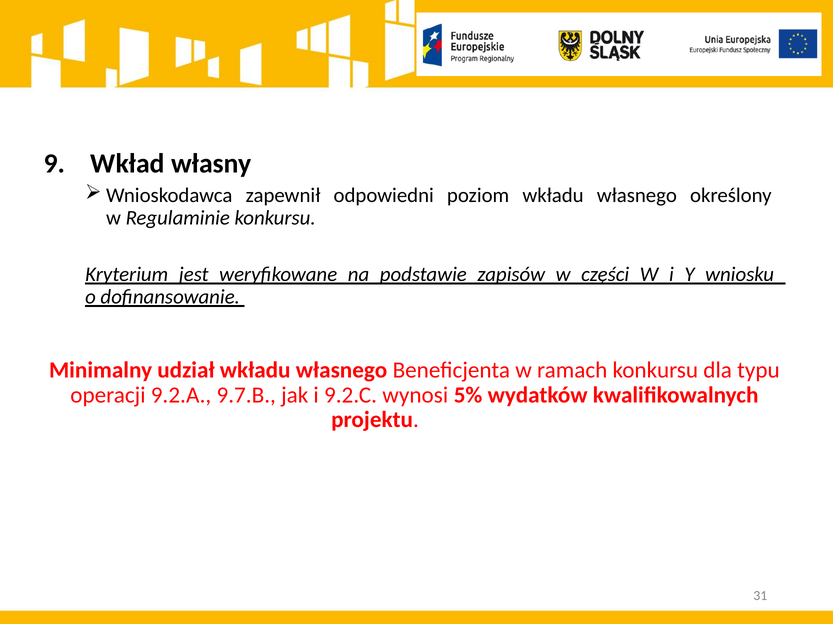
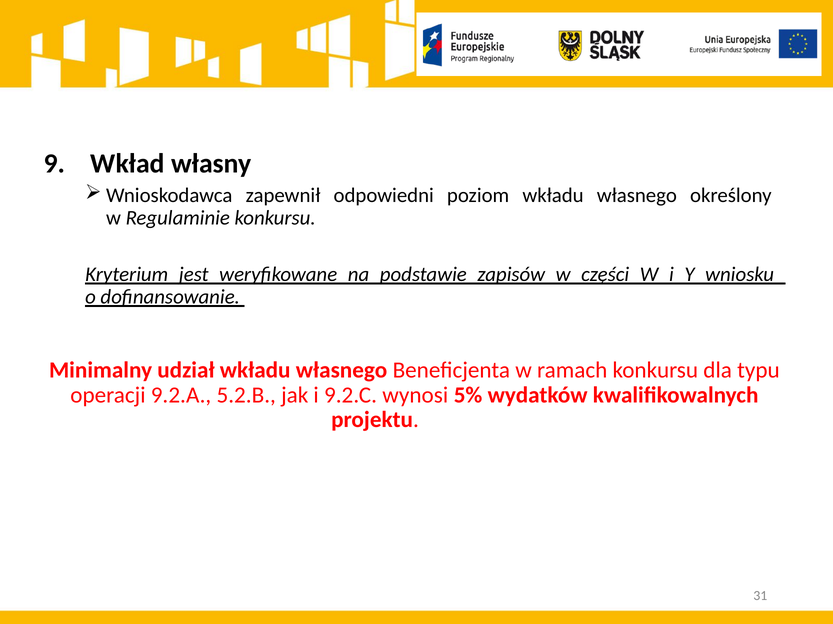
9.7.B: 9.7.B -> 5.2.B
